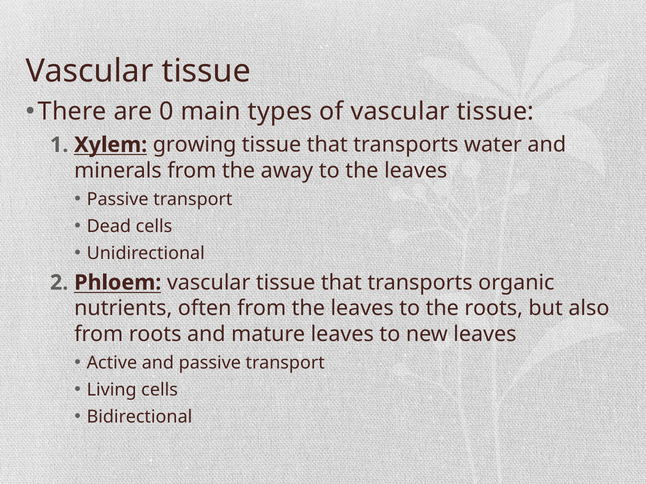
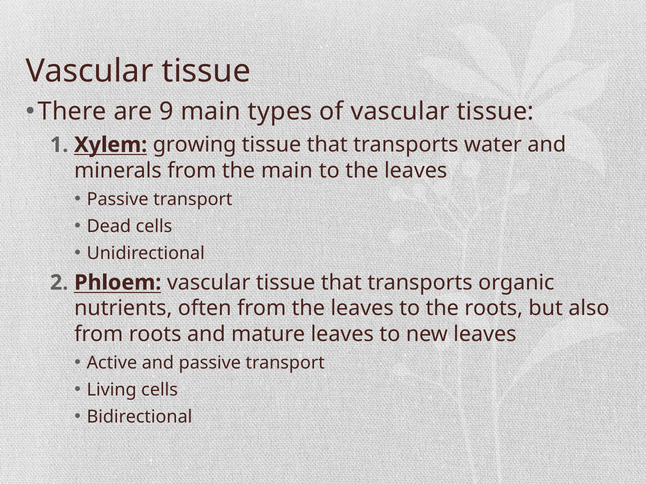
0: 0 -> 9
the away: away -> main
